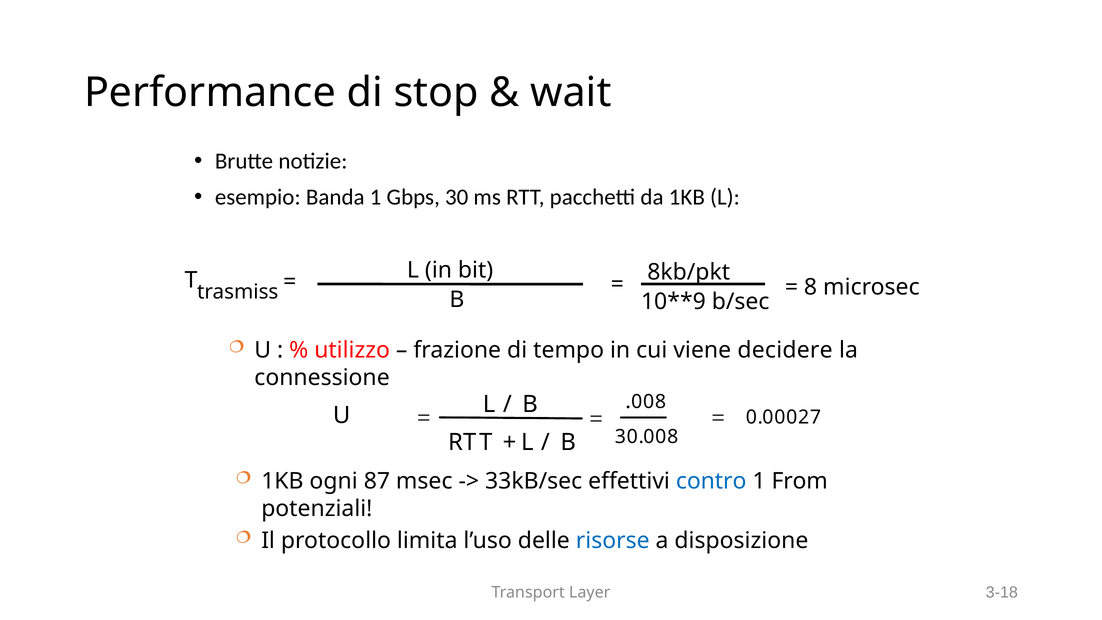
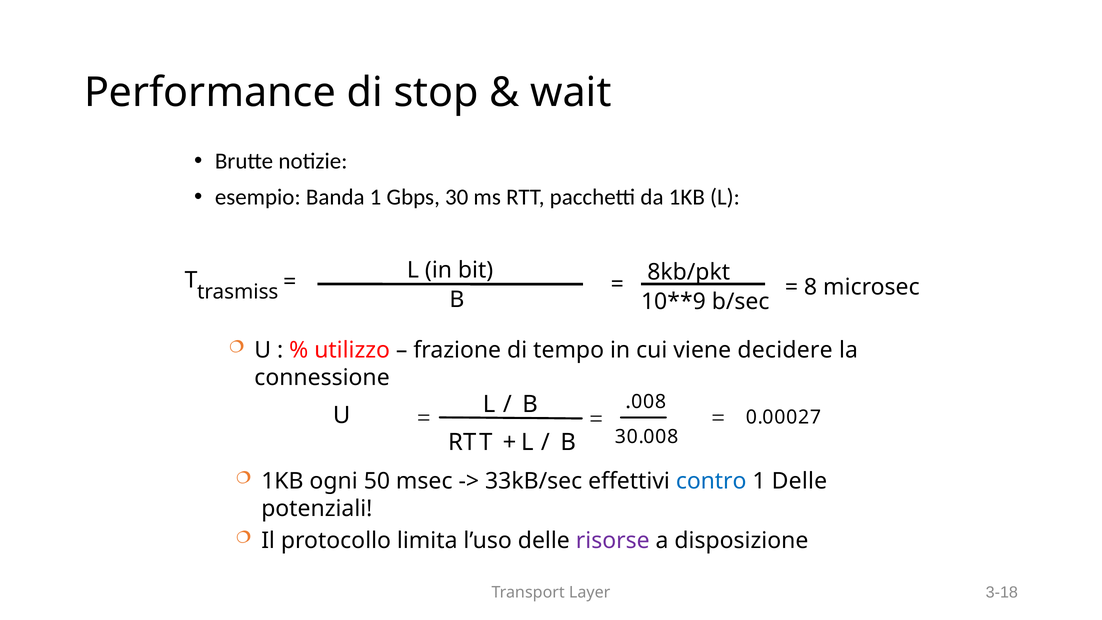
87: 87 -> 50
From at (800, 481): From -> Delle
risorse colour: blue -> purple
